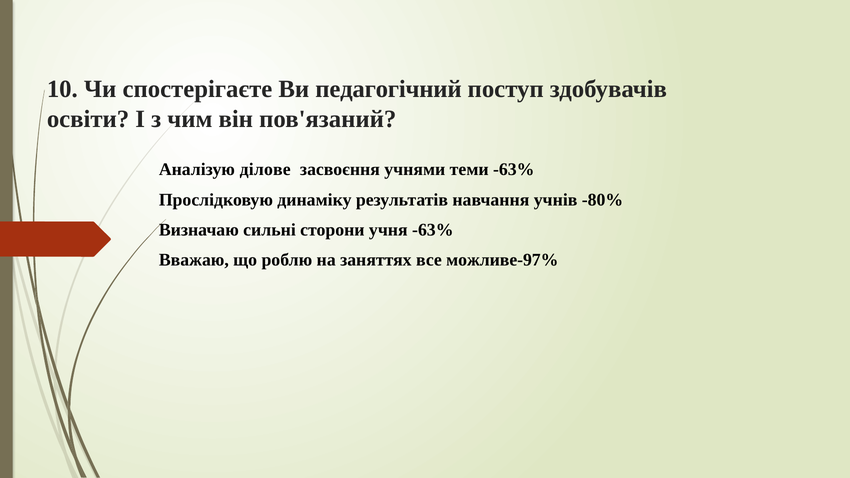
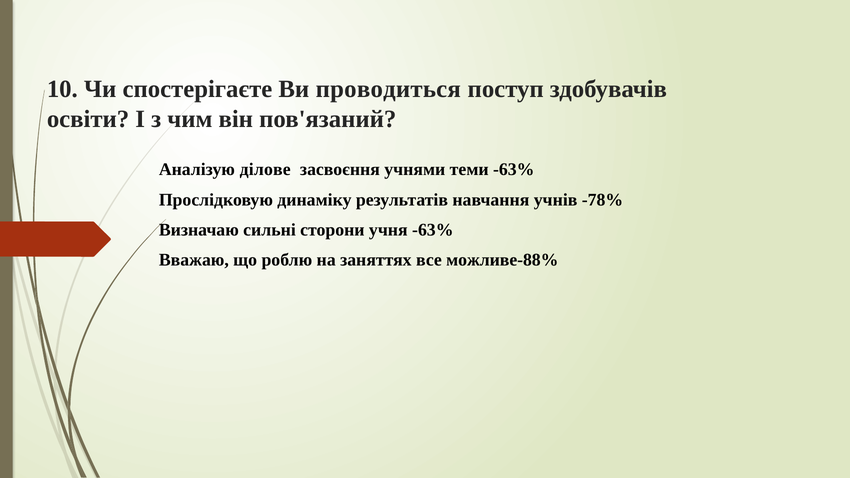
педагогічний: педагогічний -> проводиться
-80%: -80% -> -78%
можливе-97%: можливе-97% -> можливе-88%
